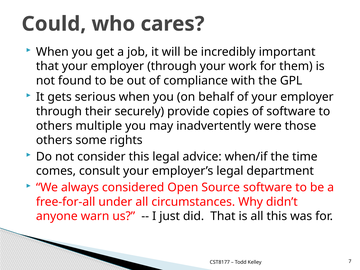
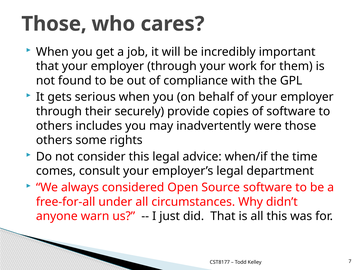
Could at (54, 24): Could -> Those
multiple: multiple -> includes
